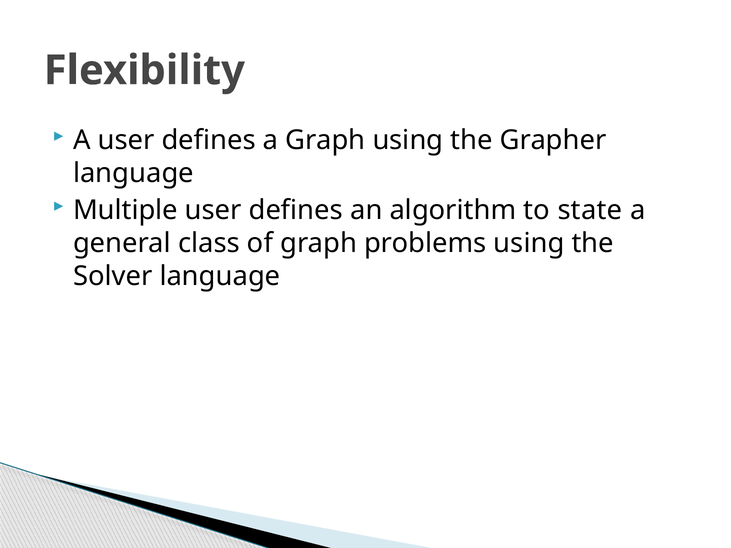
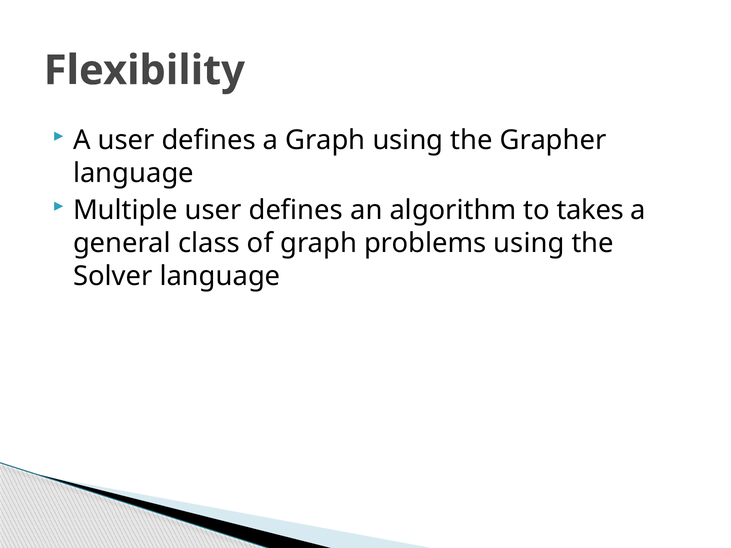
state: state -> takes
